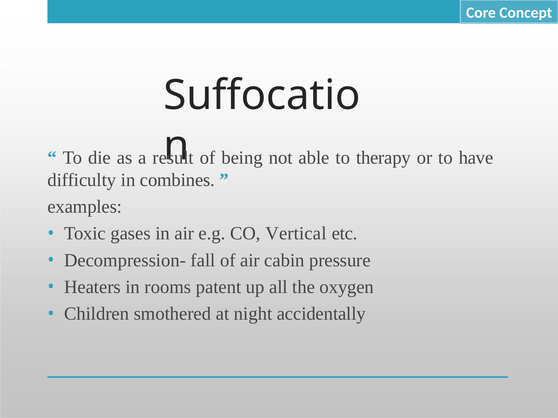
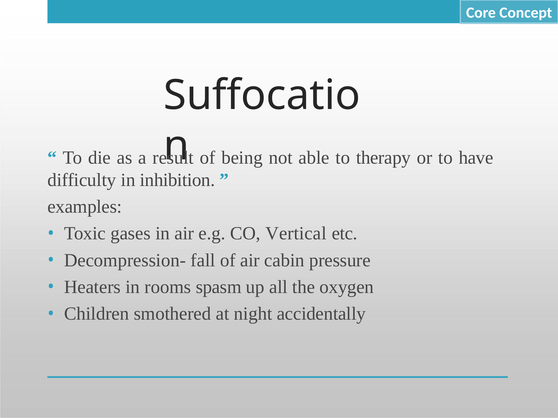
combines: combines -> inhibition
patent: patent -> spasm
